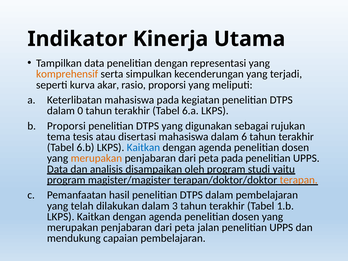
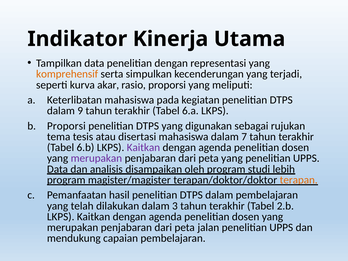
0: 0 -> 9
6: 6 -> 7
Kaitkan at (143, 148) colour: blue -> purple
merupakan at (96, 158) colour: orange -> purple
peta pada: pada -> yang
yaitu: yaitu -> lebih
1.b: 1.b -> 2.b
